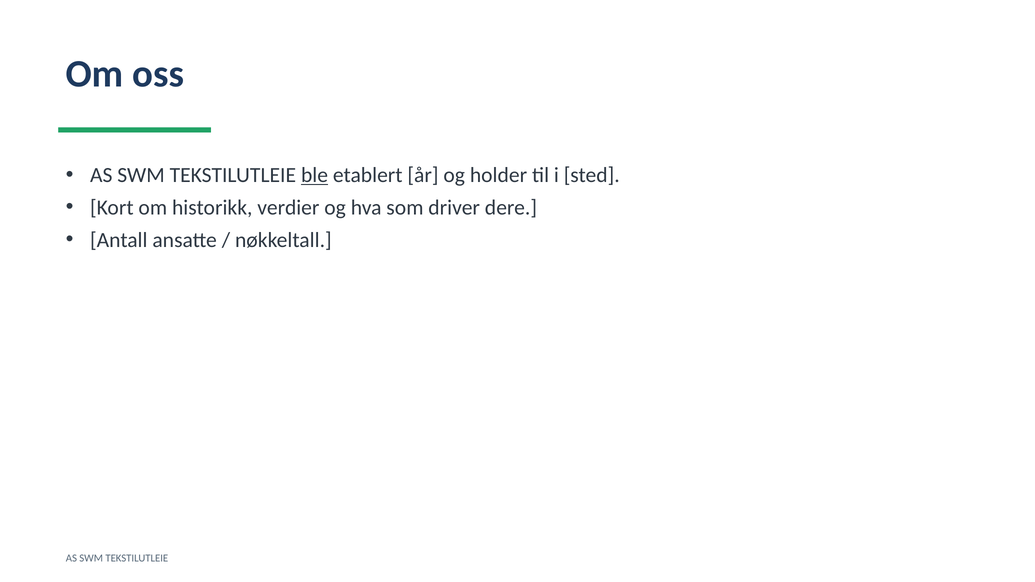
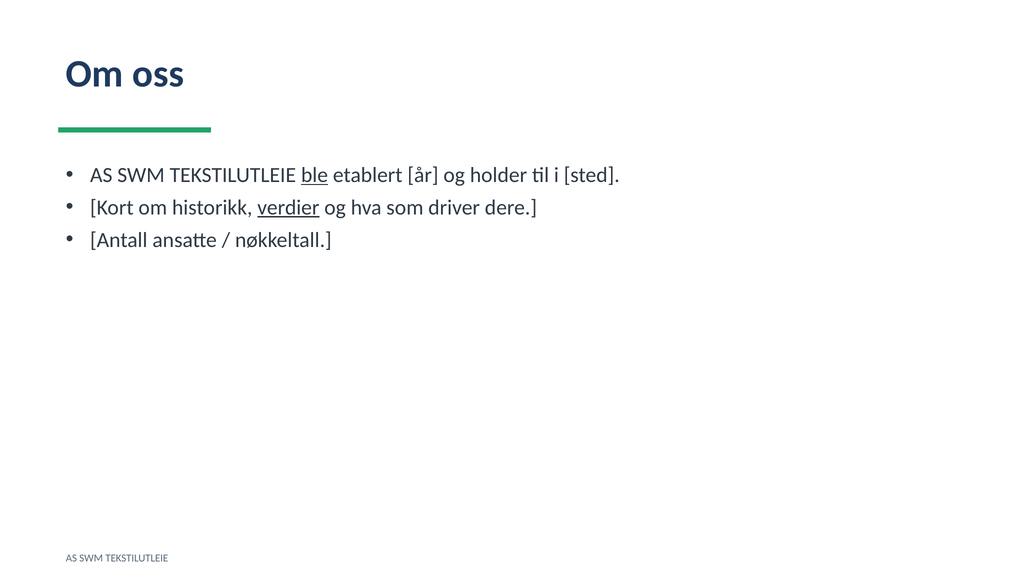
verdier underline: none -> present
